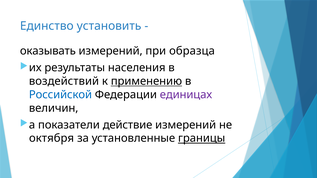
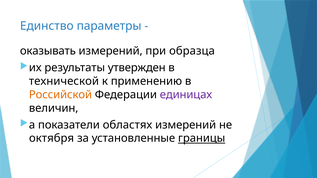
установить: установить -> параметры
населения: населения -> утвержден
воздействий: воздействий -> технической
применению underline: present -> none
Российской colour: blue -> orange
действие: действие -> областях
